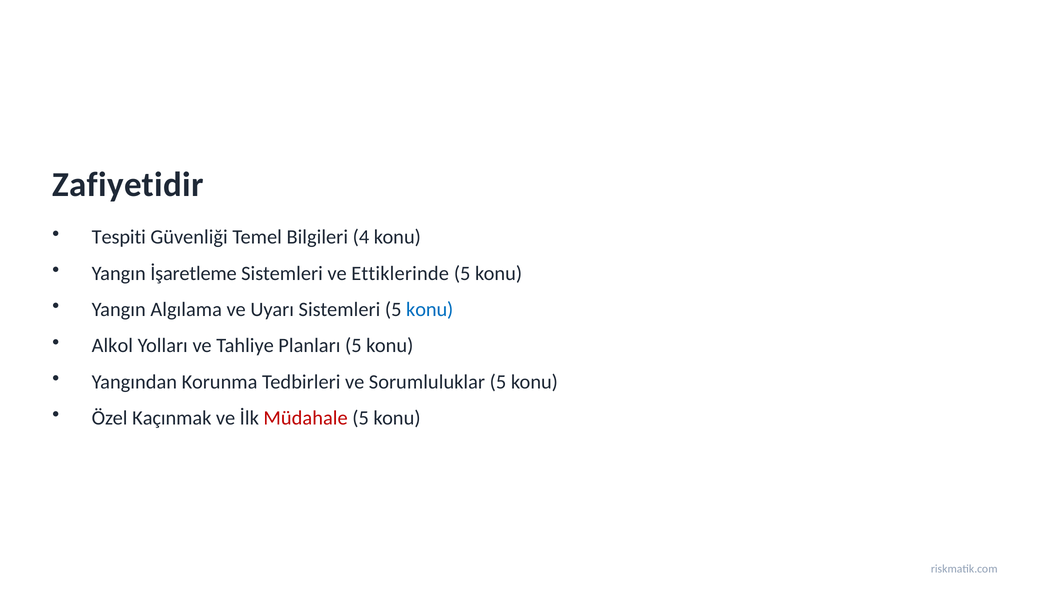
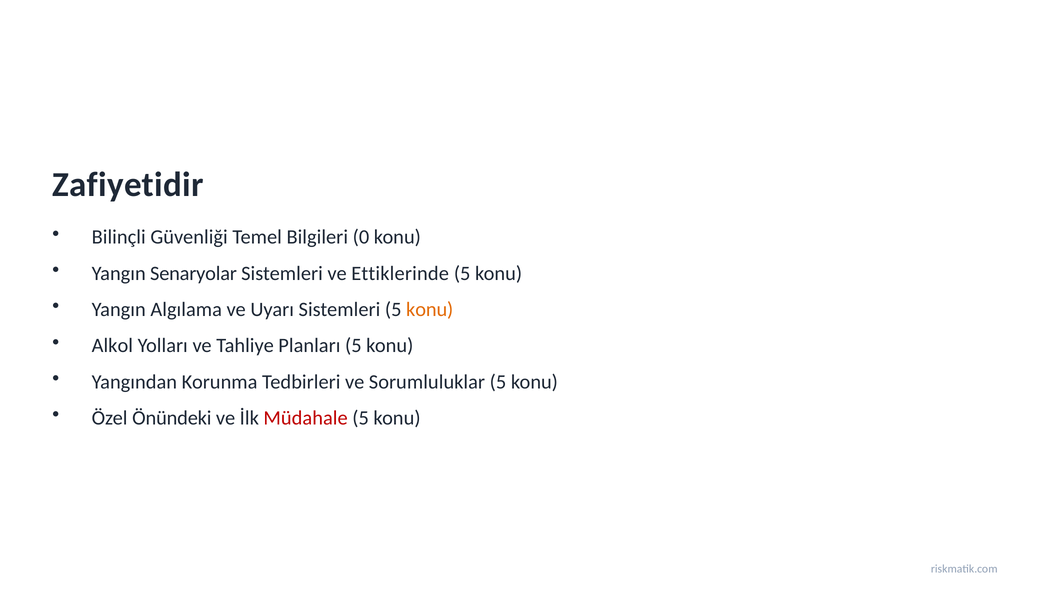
Tespiti: Tespiti -> Bilinçli
4: 4 -> 0
İşaretleme: İşaretleme -> Senaryolar
konu at (430, 310) colour: blue -> orange
Kaçınmak: Kaçınmak -> Önündeki
